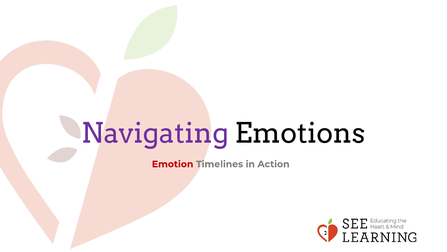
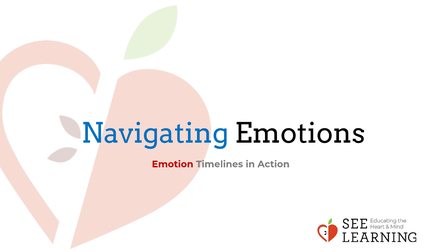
Navigating colour: purple -> blue
